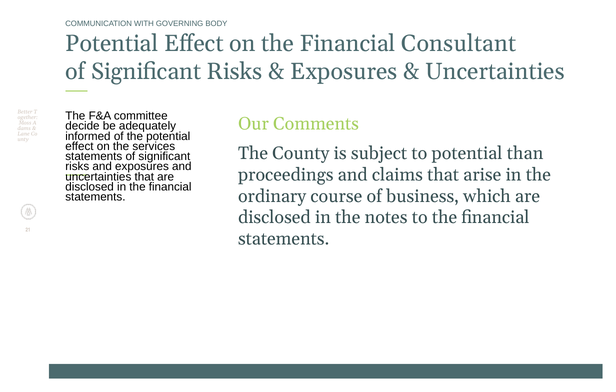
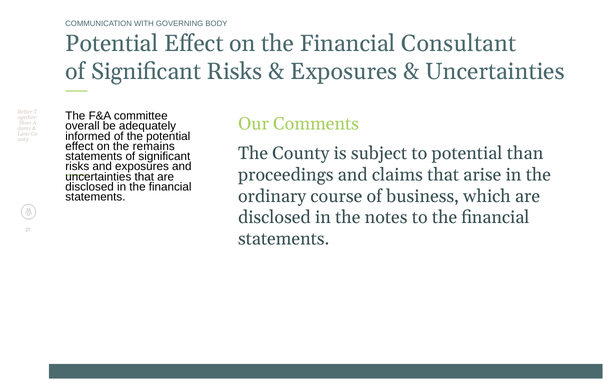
decide: decide -> overall
services: services -> remains
